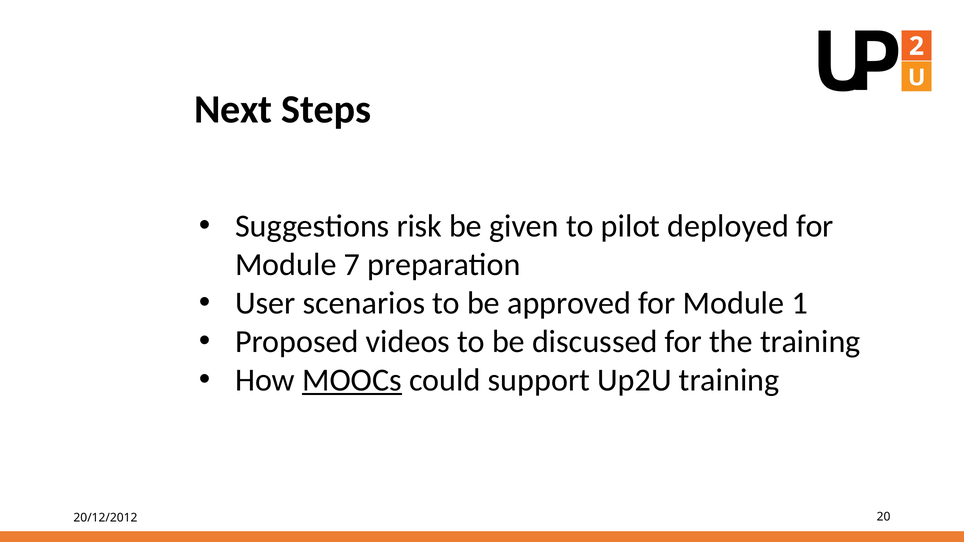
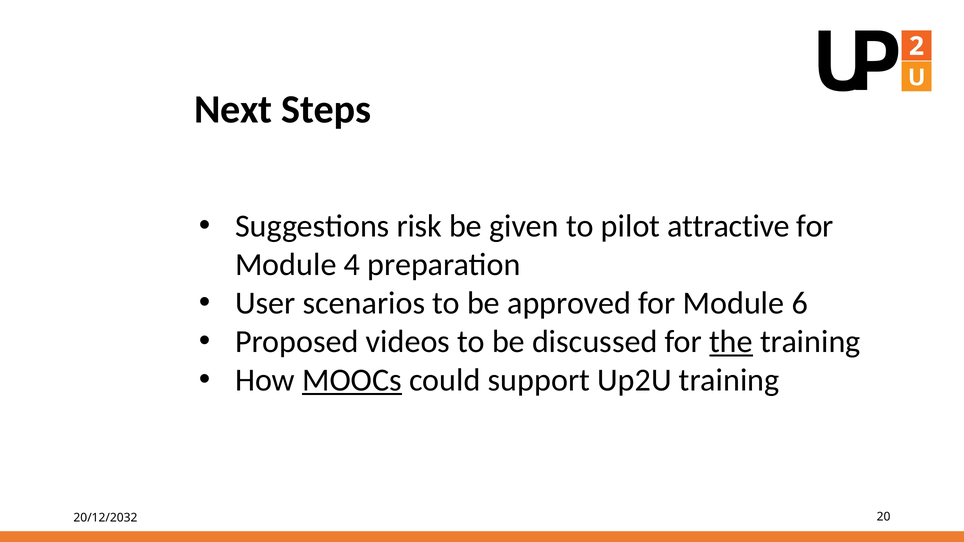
deployed: deployed -> attractive
7: 7 -> 4
1: 1 -> 6
the underline: none -> present
20/12/2012: 20/12/2012 -> 20/12/2032
